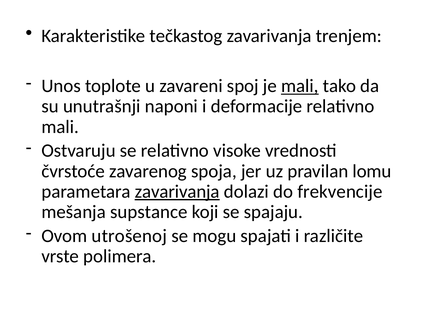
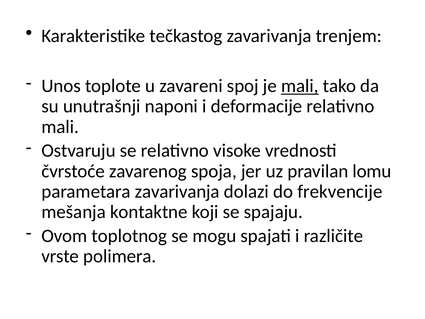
zavarivanja at (177, 191) underline: present -> none
supstance: supstance -> kontaktne
utrošenoj: utrošenoj -> toplotnog
